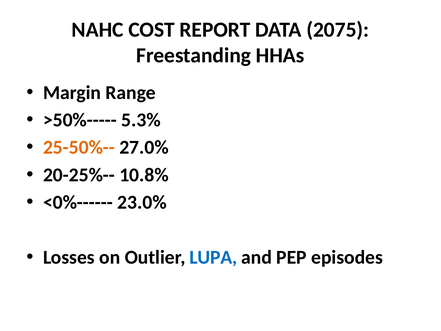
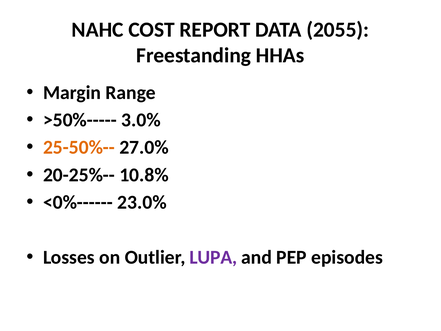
2075: 2075 -> 2055
5.3%: 5.3% -> 3.0%
LUPA colour: blue -> purple
